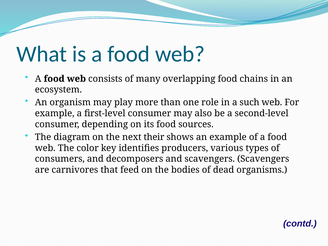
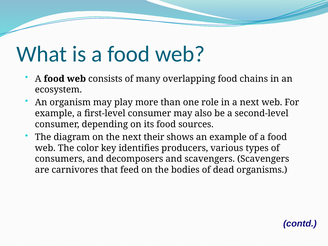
a such: such -> next
